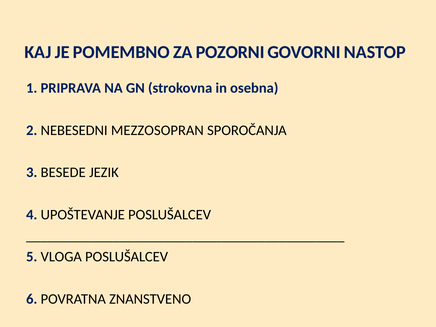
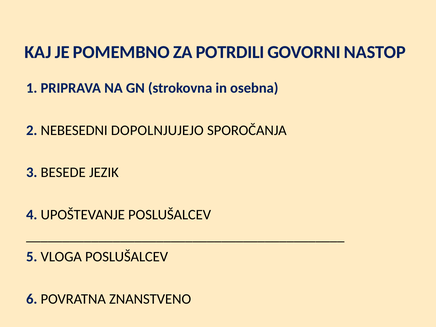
POZORNI: POZORNI -> POTRDILI
MEZZOSOPRAN: MEZZOSOPRAN -> DOPOLNJUJEJO
